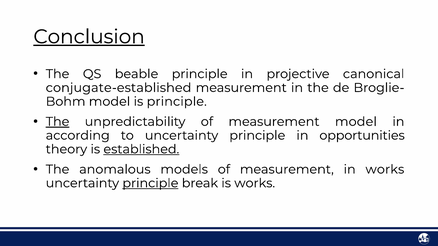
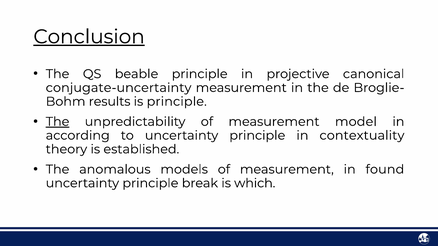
conjugate-established: conjugate-established -> conjugate-uncertainty
model at (110, 102): model -> results
opportunities: opportunities -> contextuality
established underline: present -> none
in works: works -> found
principle at (150, 183) underline: present -> none
is works: works -> which
